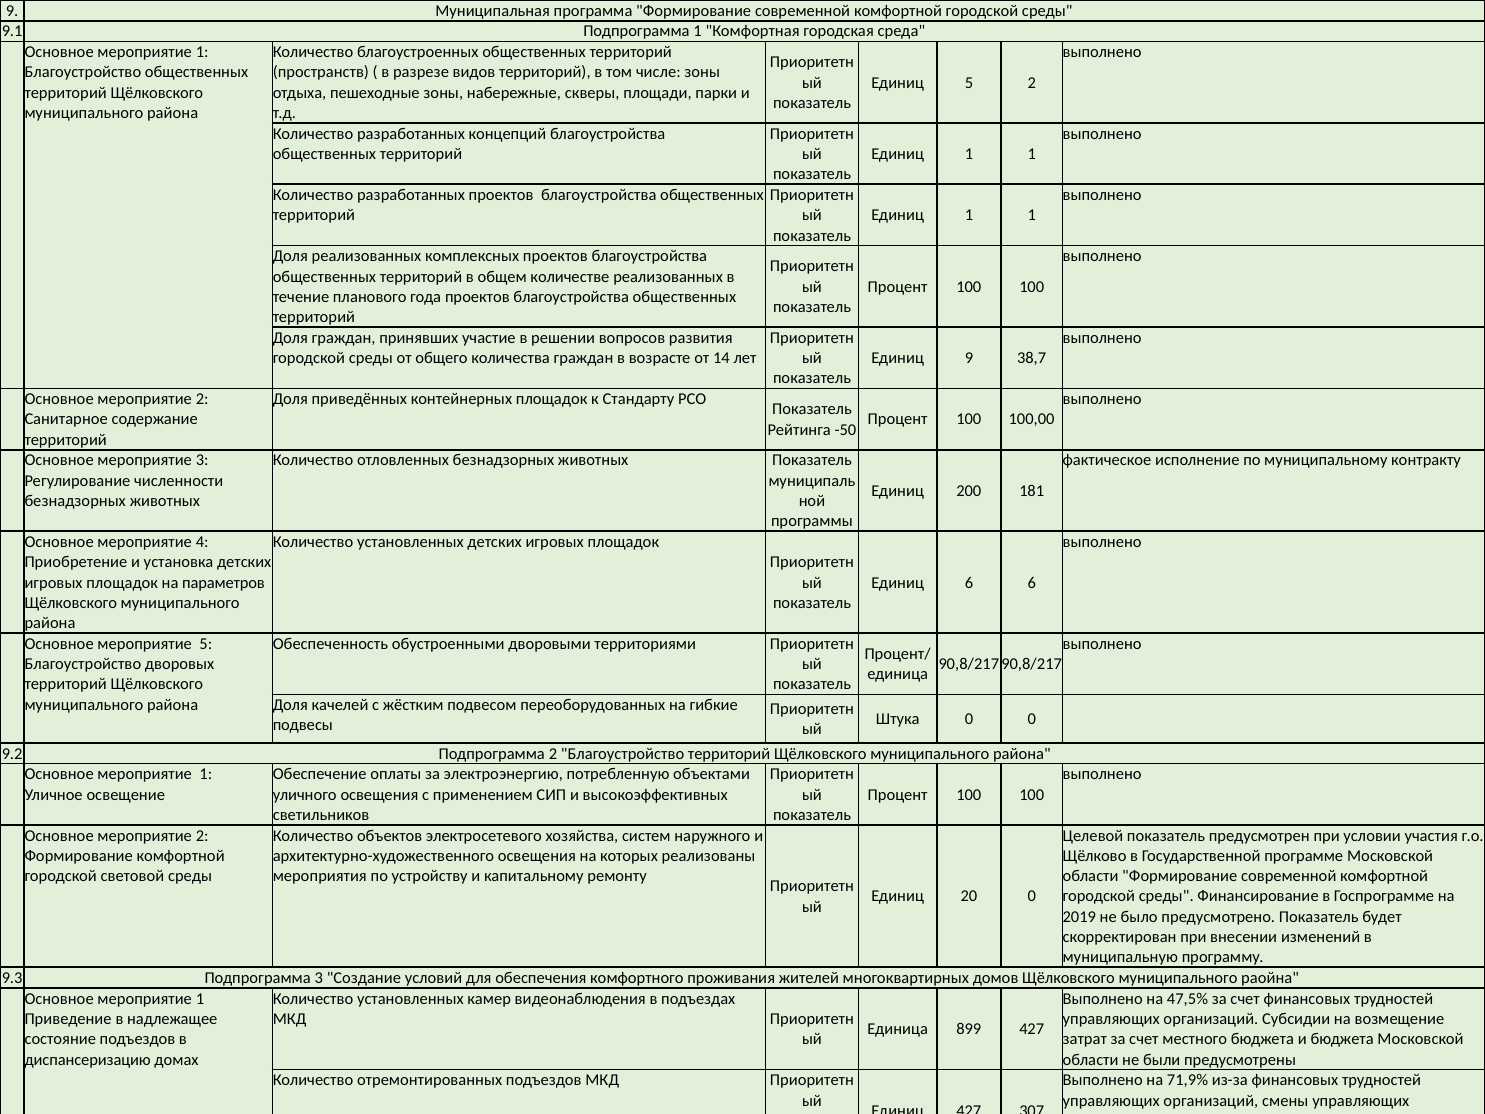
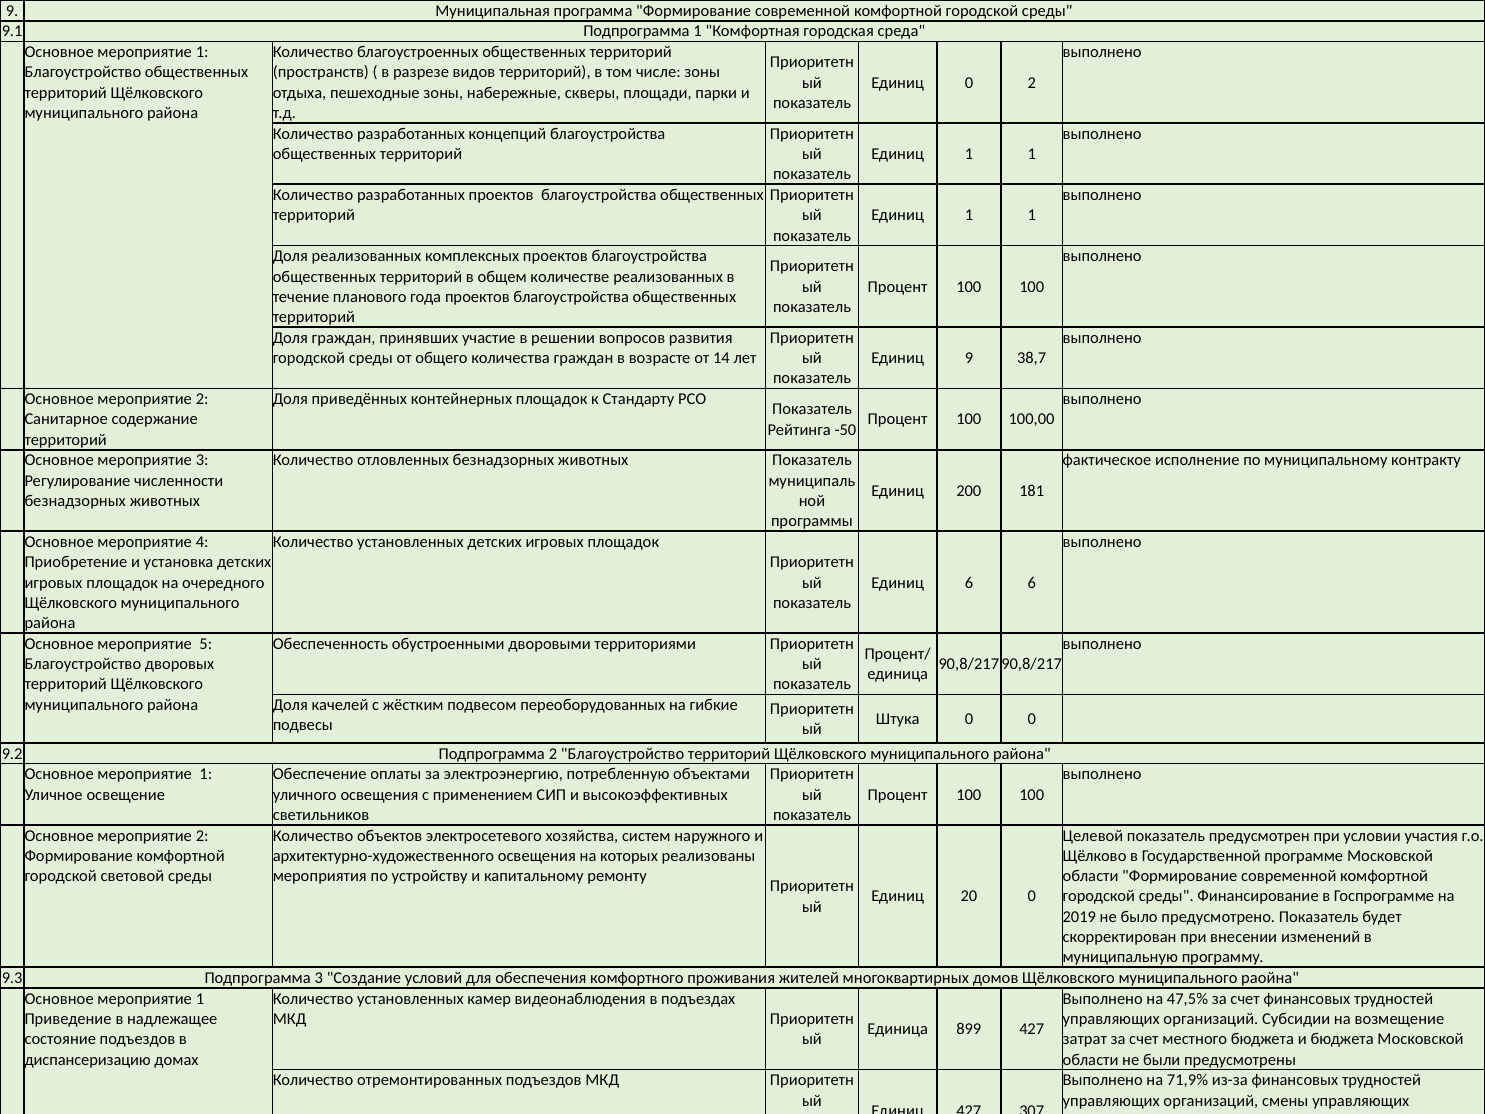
Единиц 5: 5 -> 0
параметров: параметров -> очередного
